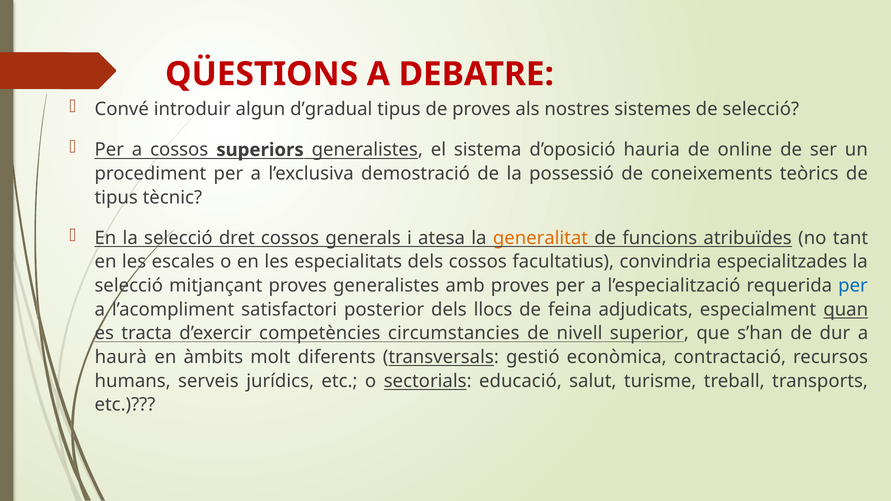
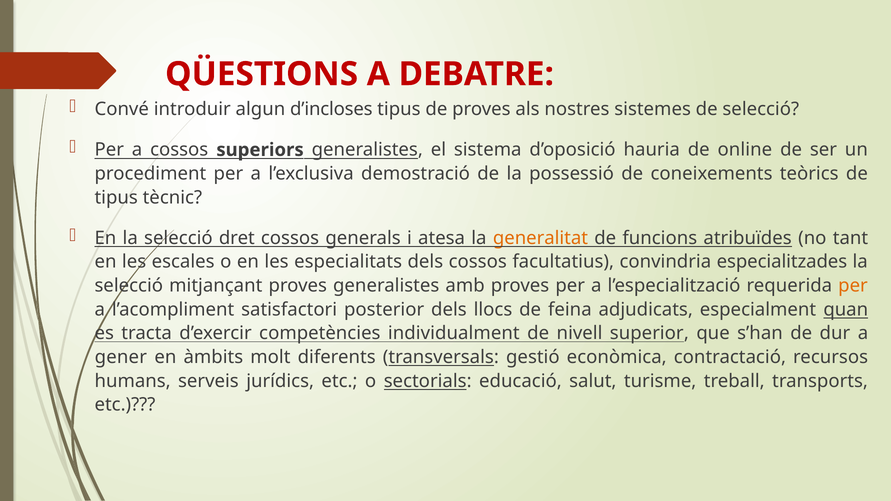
d’gradual: d’gradual -> d’incloses
per at (853, 286) colour: blue -> orange
circumstancies: circumstancies -> individualment
haurà: haurà -> gener
